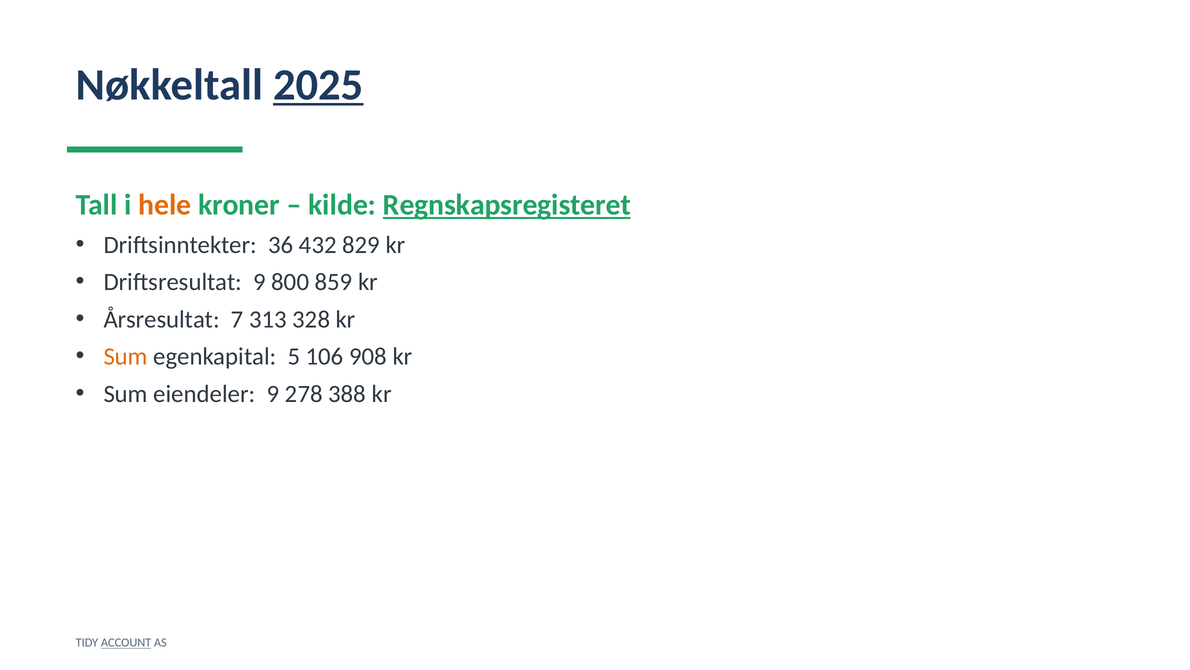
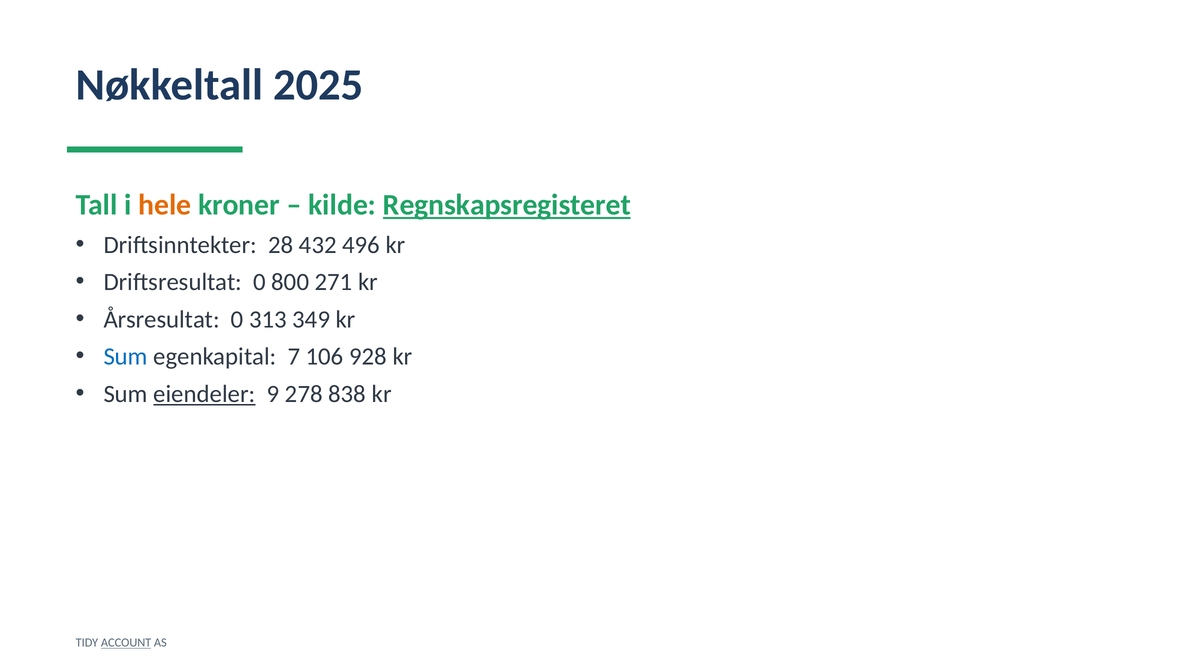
2025 underline: present -> none
36: 36 -> 28
829: 829 -> 496
Driftsresultat 9: 9 -> 0
859: 859 -> 271
Årsresultat 7: 7 -> 0
328: 328 -> 349
Sum at (126, 356) colour: orange -> blue
5: 5 -> 7
908: 908 -> 928
eiendeler underline: none -> present
388: 388 -> 838
